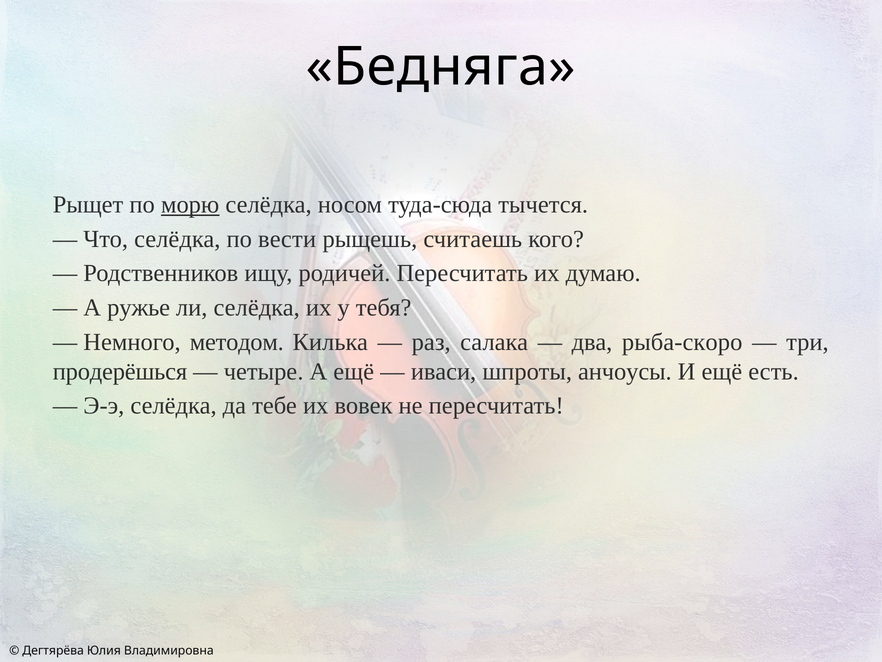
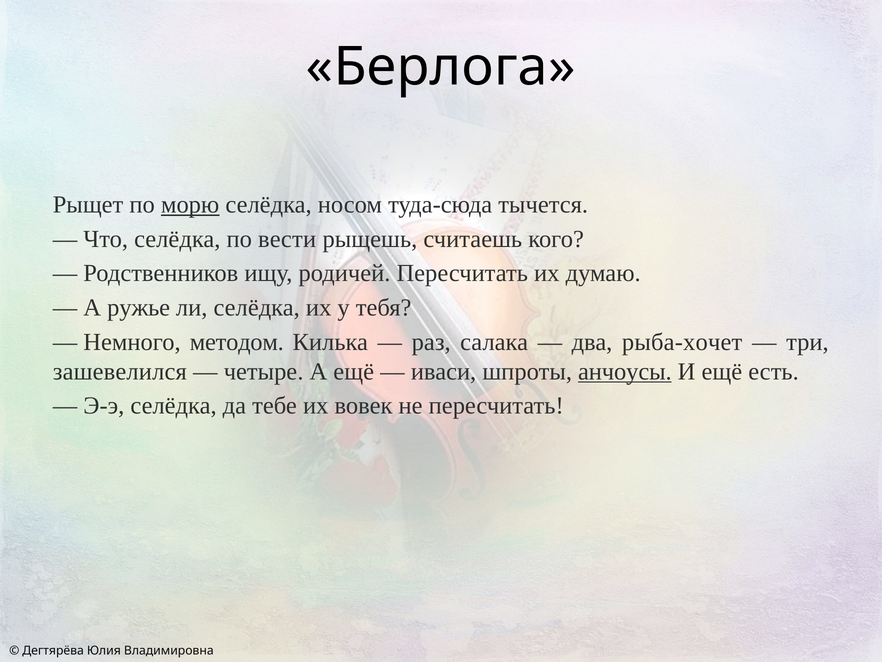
Бедняга: Бедняга -> Берлога
рыба-скоро: рыба-скоро -> рыба-хочет
продерёшься: продерёшься -> зашевелился
анчоусы underline: none -> present
